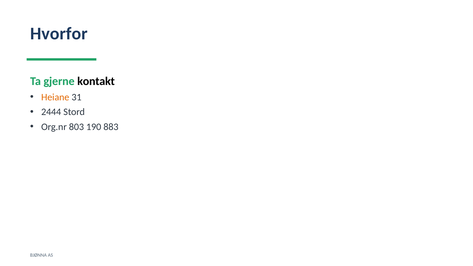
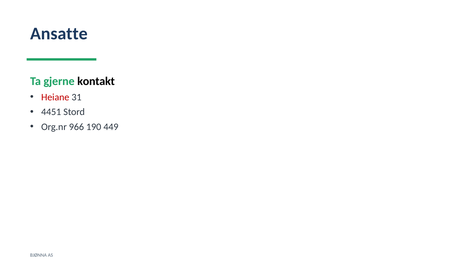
Hvorfor: Hvorfor -> Ansatte
Heiane colour: orange -> red
2444: 2444 -> 4451
803: 803 -> 966
883: 883 -> 449
